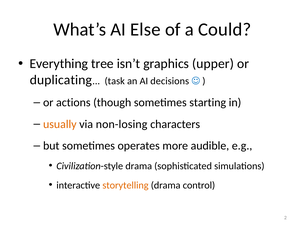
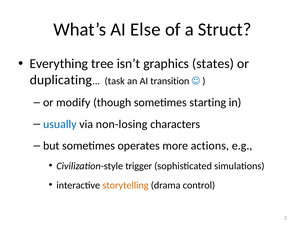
Could: Could -> Struct
upper: upper -> states
decisions: decisions -> transition
actions: actions -> modify
usually colour: orange -> blue
audible: audible -> actions
Civilization-style drama: drama -> trigger
